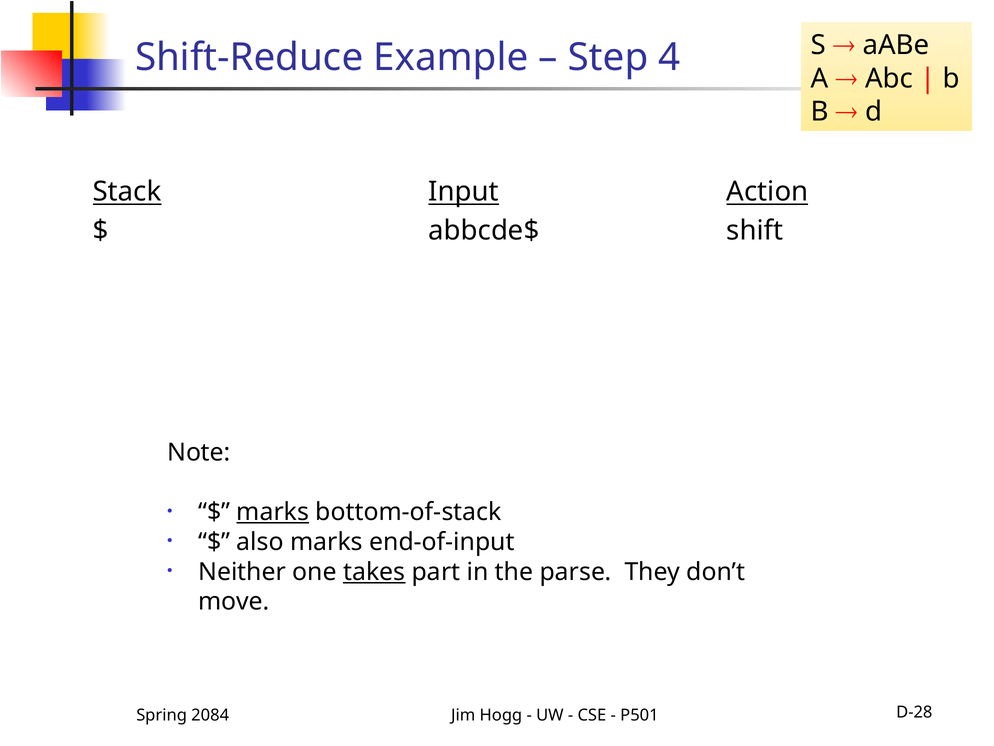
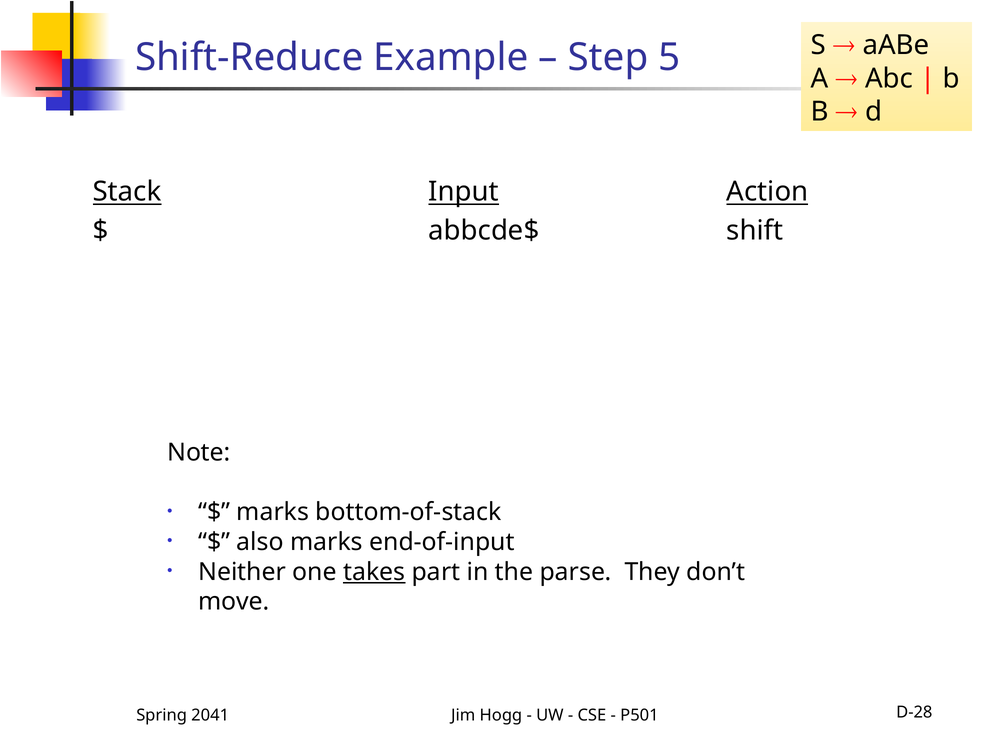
4: 4 -> 5
marks at (273, 512) underline: present -> none
2084: 2084 -> 2041
